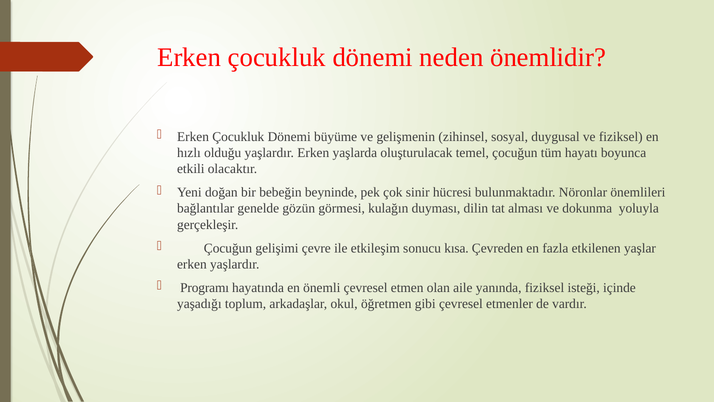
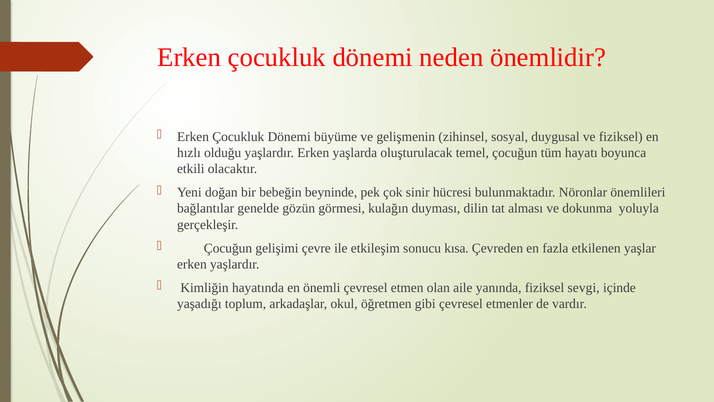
Programı: Programı -> Kimliğin
isteği: isteği -> sevgi
